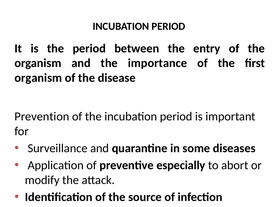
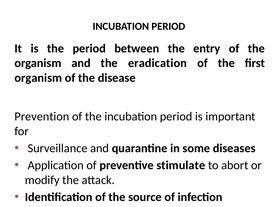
importance: importance -> eradication
especially: especially -> stimulate
